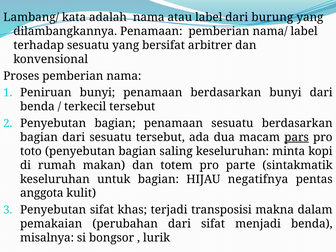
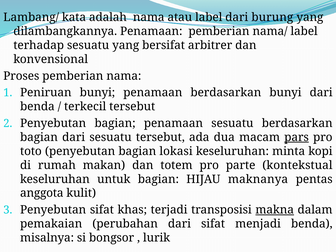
saling: saling -> lokasi
sintakmatik: sintakmatik -> kontekstual
negatifnya: negatifnya -> maknanya
makna underline: none -> present
